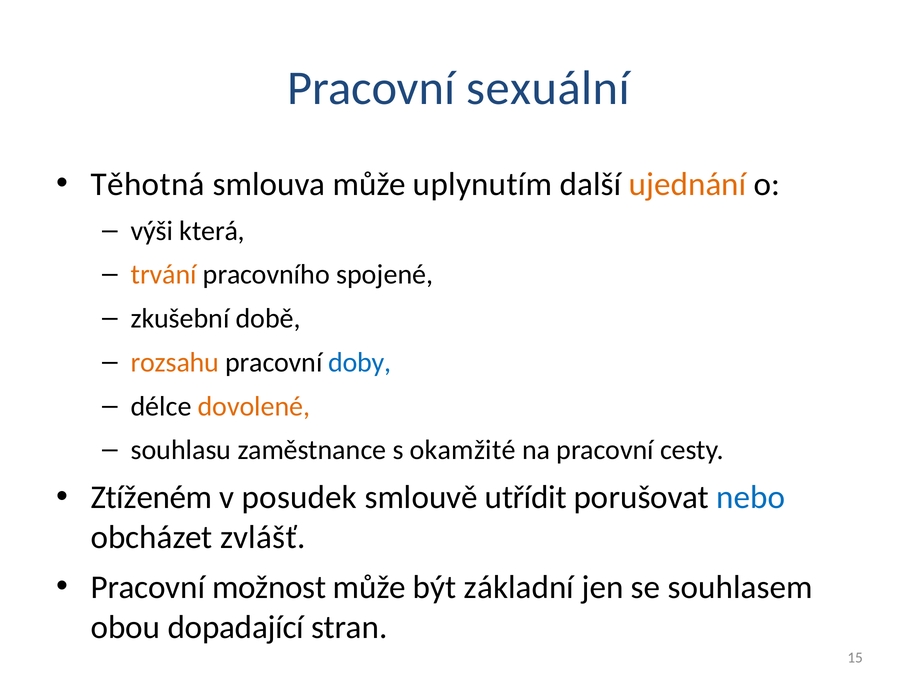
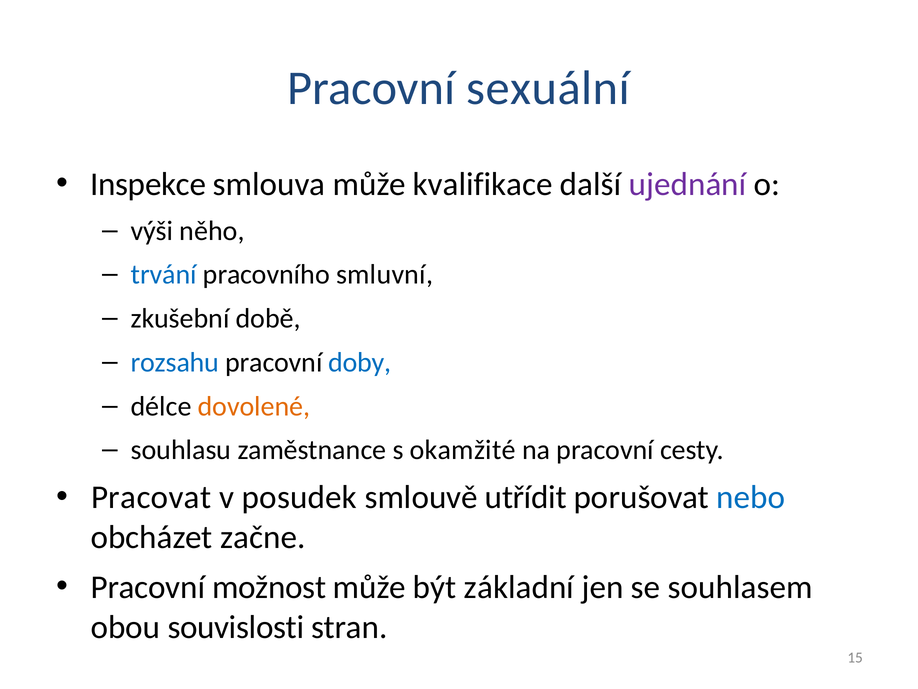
Těhotná: Těhotná -> Inspekce
uplynutím: uplynutím -> kvalifikace
ujednání colour: orange -> purple
která: která -> něho
trvání colour: orange -> blue
spojené: spojené -> smluvní
rozsahu colour: orange -> blue
Ztíženém: Ztíženém -> Pracovat
zvlášť: zvlášť -> začne
dopadající: dopadající -> souvislosti
